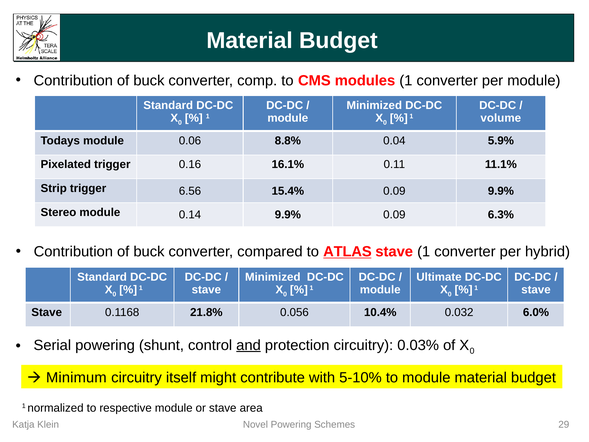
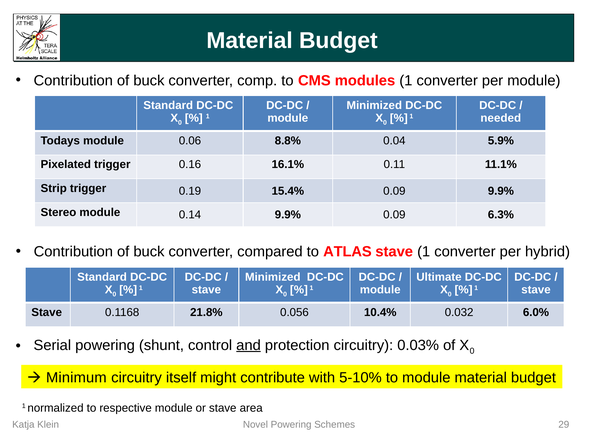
volume: volume -> needed
6.56: 6.56 -> 0.19
ATLAS underline: present -> none
